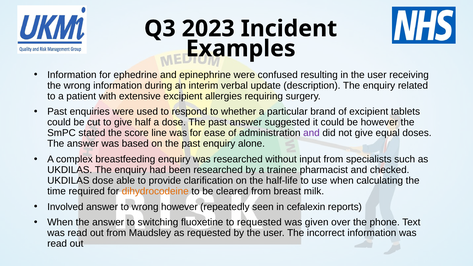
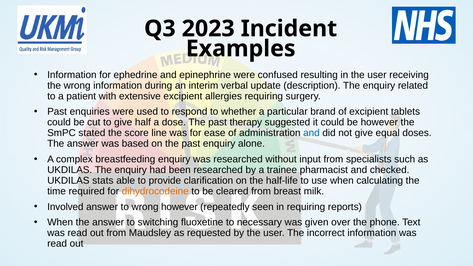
past answer: answer -> therapy
and at (311, 133) colour: purple -> blue
UKDILAS dose: dose -> stats
in cefalexin: cefalexin -> requiring
to requested: requested -> necessary
